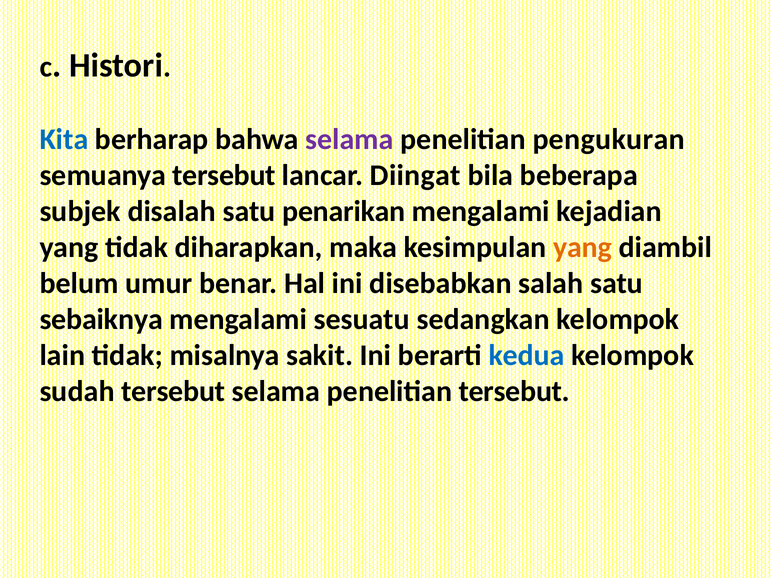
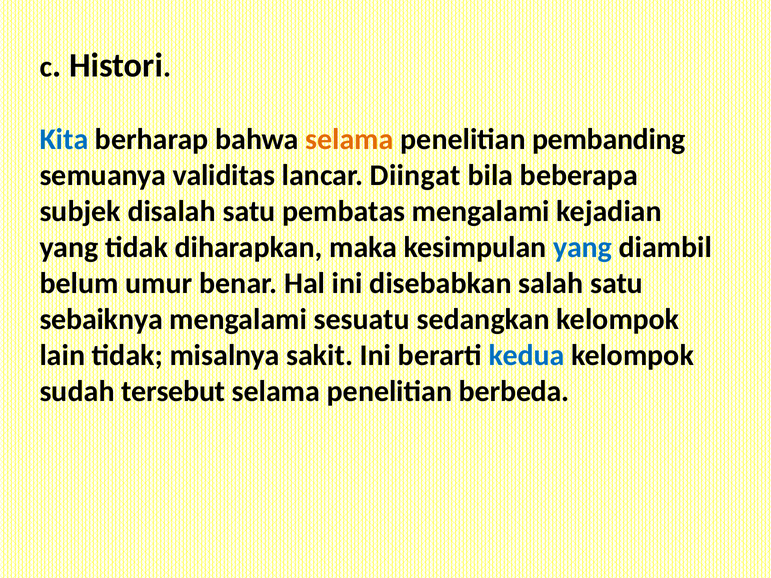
selama at (350, 140) colour: purple -> orange
pengukuran: pengukuran -> pembanding
semuanya tersebut: tersebut -> validitas
penarikan: penarikan -> pembatas
yang at (583, 248) colour: orange -> blue
penelitian tersebut: tersebut -> berbeda
